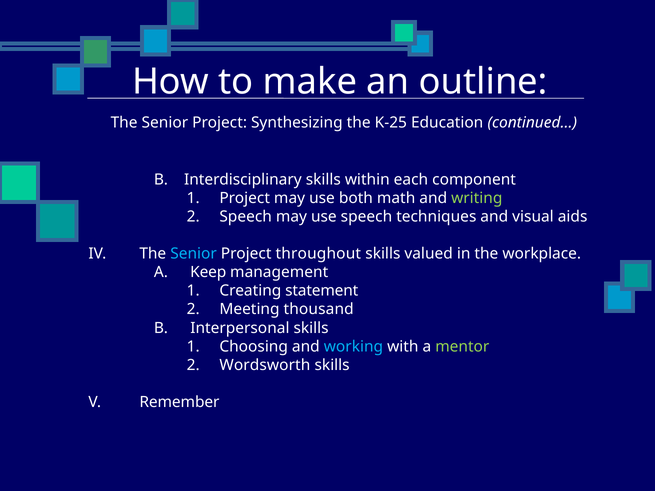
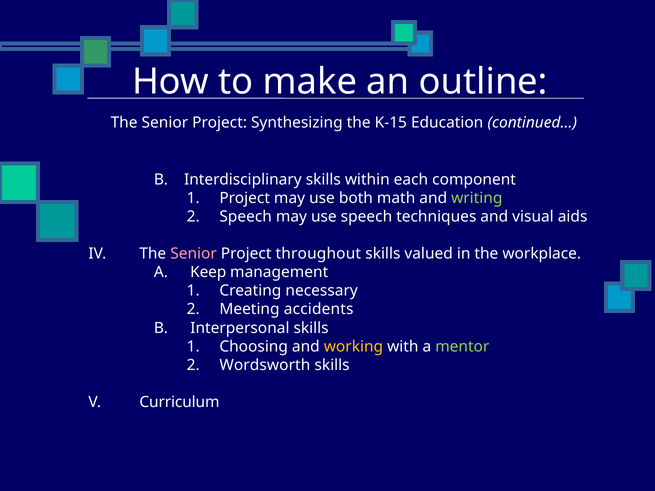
K-25: K-25 -> K-15
Senior at (194, 254) colour: light blue -> pink
statement: statement -> necessary
thousand: thousand -> accidents
working colour: light blue -> yellow
Remember: Remember -> Curriculum
